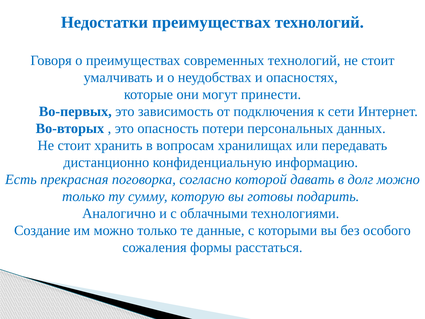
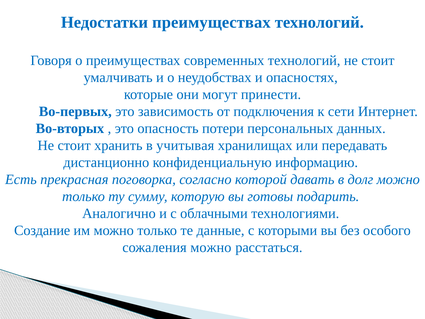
вопросам: вопросам -> учитывая
сожаления формы: формы -> можно
